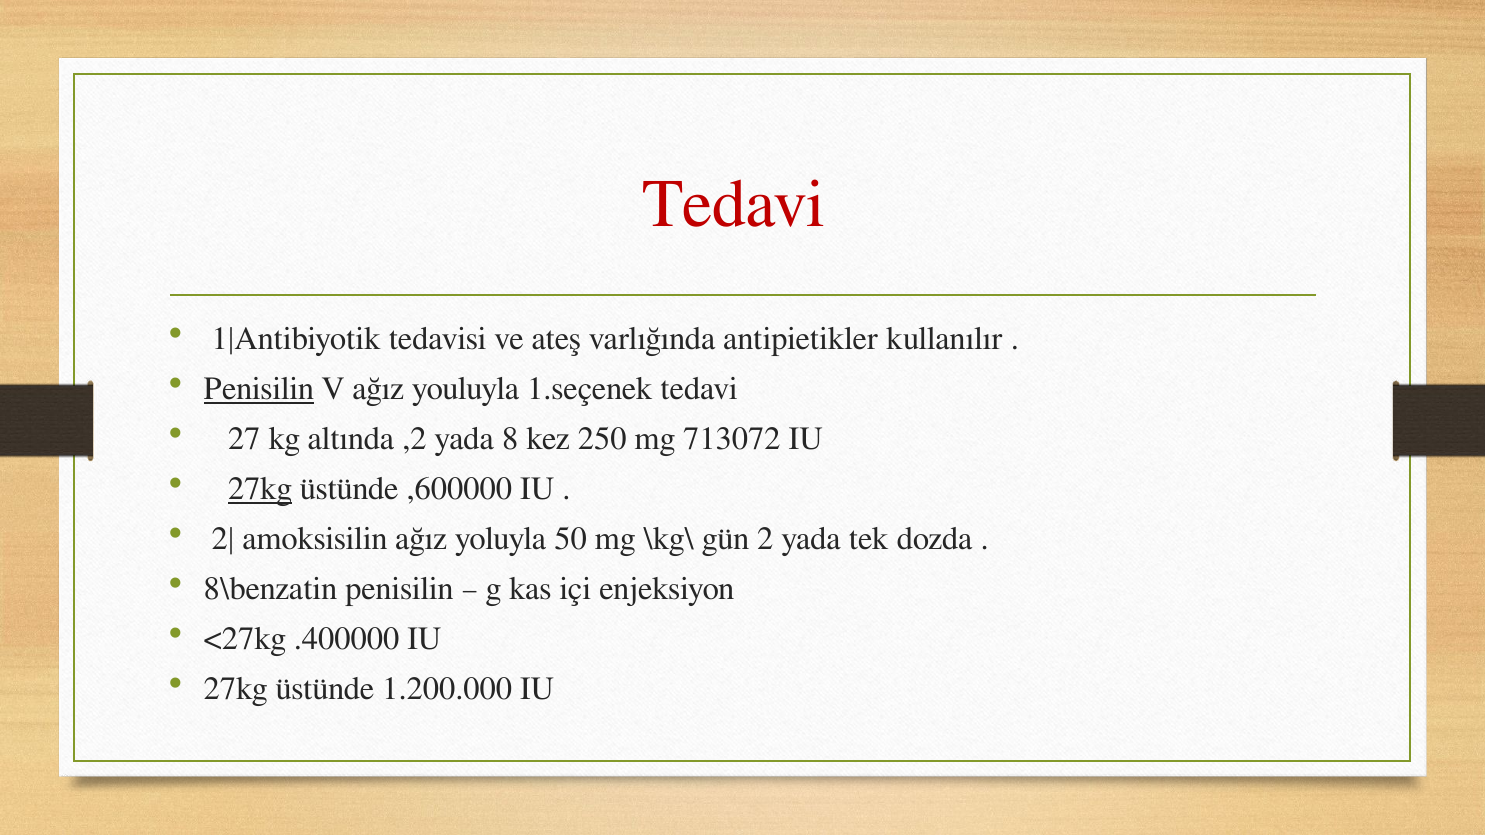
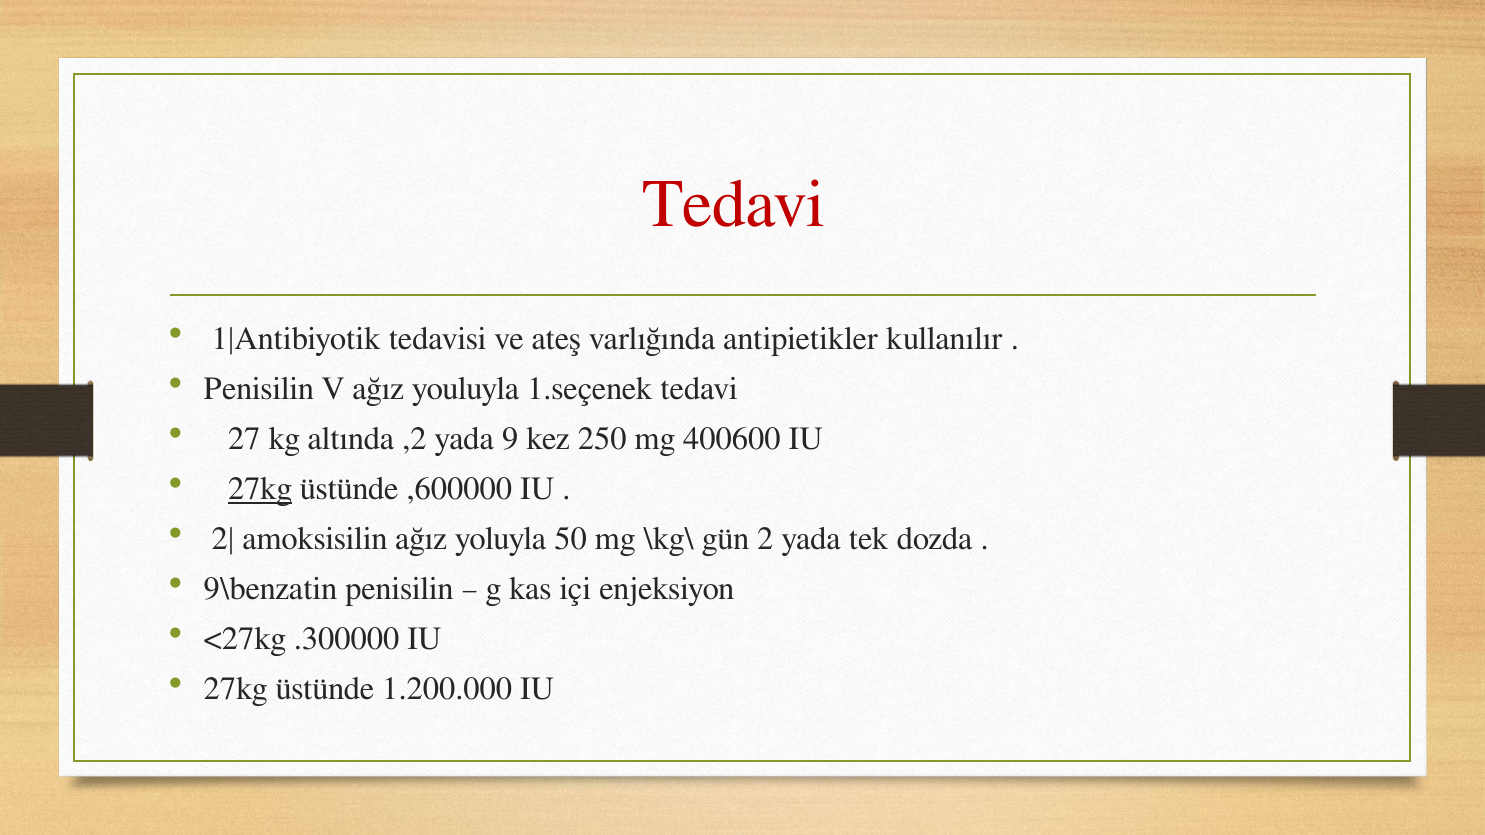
Penisilin at (259, 389) underline: present -> none
8: 8 -> 9
713072: 713072 -> 400600
8\benzatin: 8\benzatin -> 9\benzatin
.400000: .400000 -> .300000
